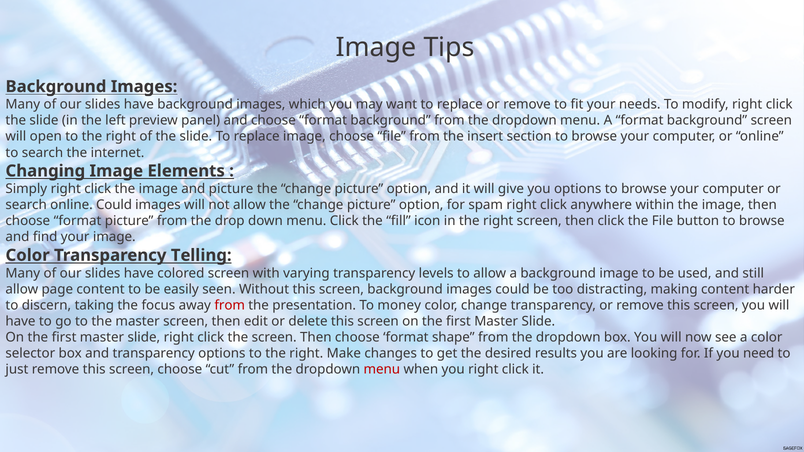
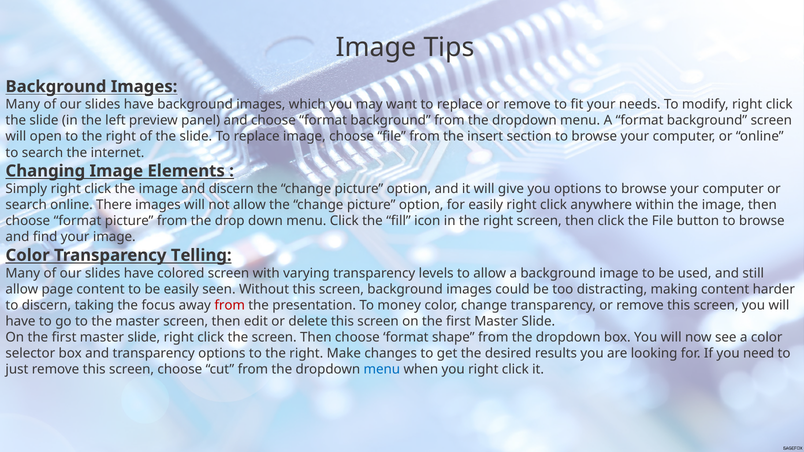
and picture: picture -> discern
online Could: Could -> There
for spam: spam -> easily
menu at (382, 370) colour: red -> blue
